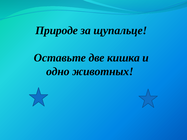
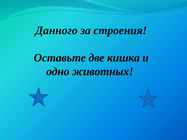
Природе: Природе -> Данного
щупальце: щупальце -> строения
